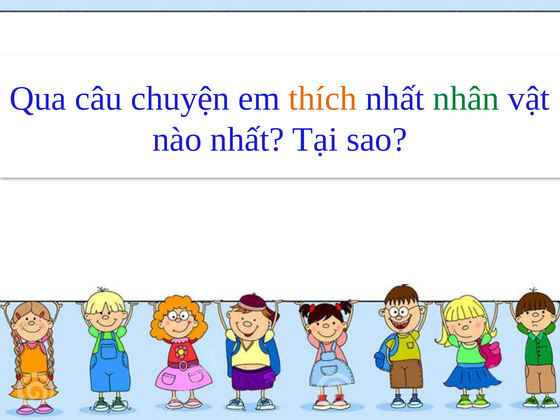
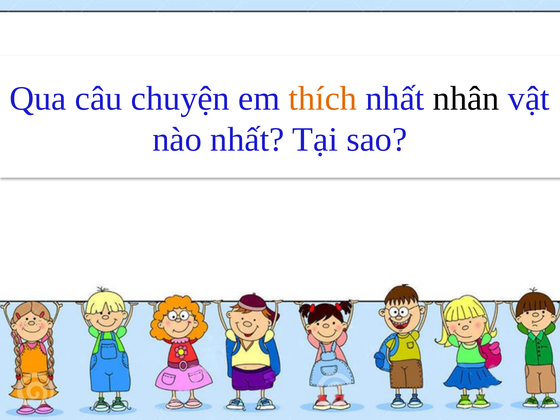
nhân colour: green -> black
